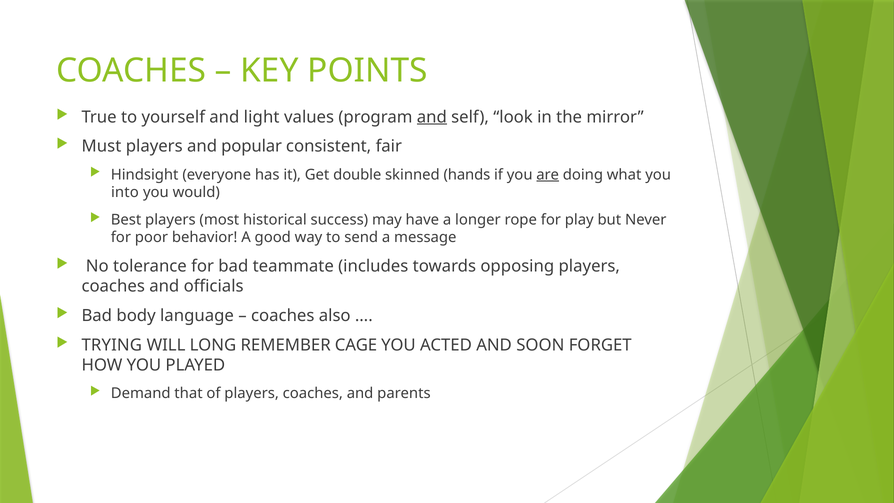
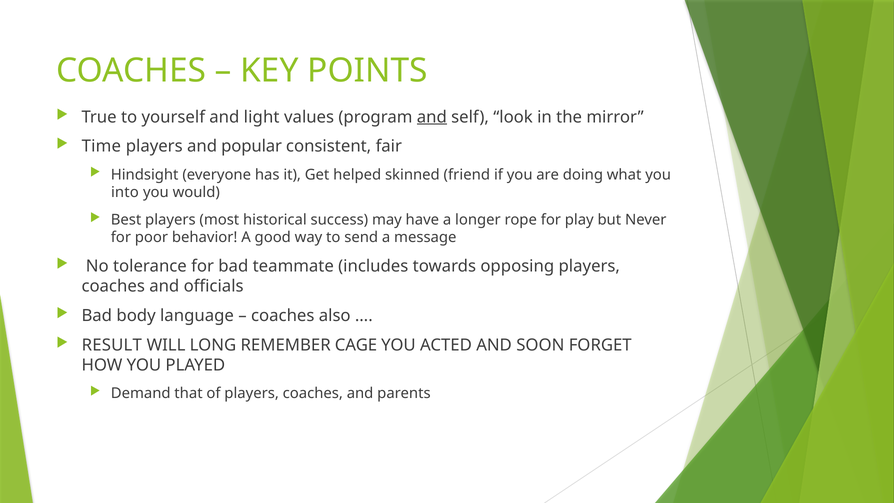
Must: Must -> Time
double: double -> helped
hands: hands -> friend
are underline: present -> none
TRYING: TRYING -> RESULT
